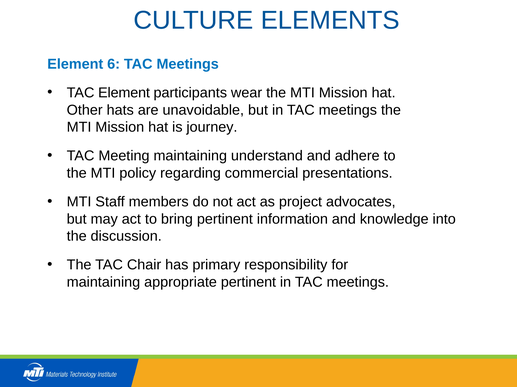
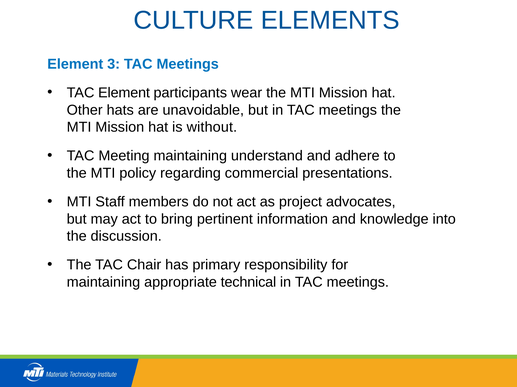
6: 6 -> 3
journey: journey -> without
appropriate pertinent: pertinent -> technical
